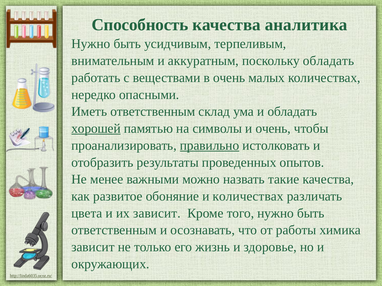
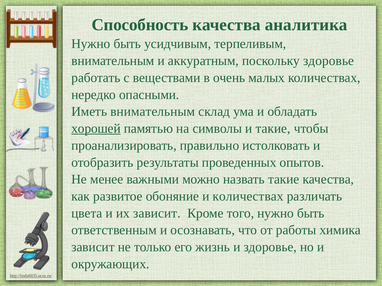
поскольку обладать: обладать -> здоровье
Иметь ответственным: ответственным -> внимательным
и очень: очень -> такие
правильно underline: present -> none
